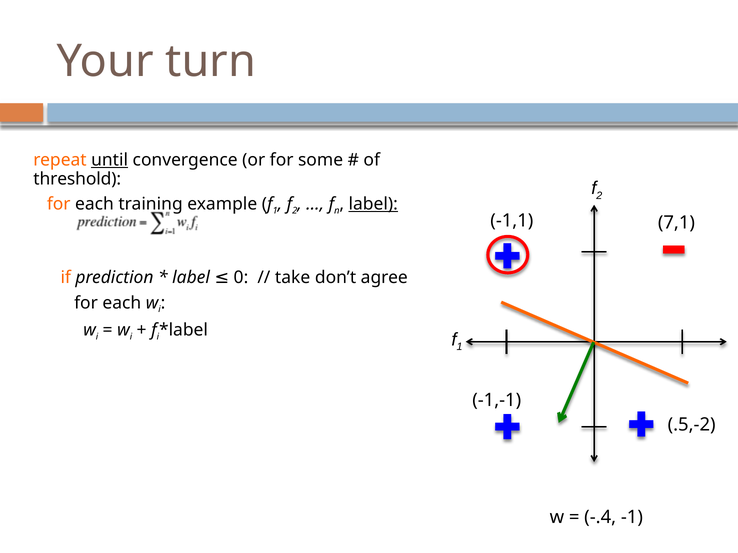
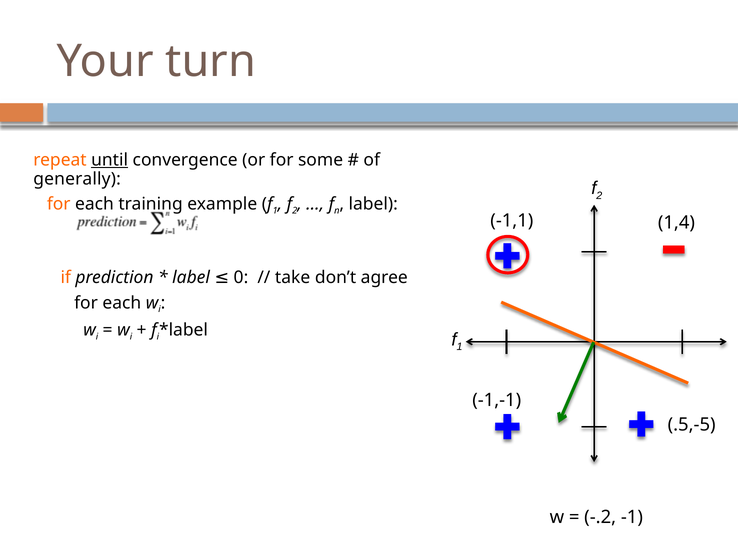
threshold: threshold -> generally
label at (373, 204) underline: present -> none
7,1: 7,1 -> 1,4
.5,-2: .5,-2 -> .5,-5
-.4: -.4 -> -.2
